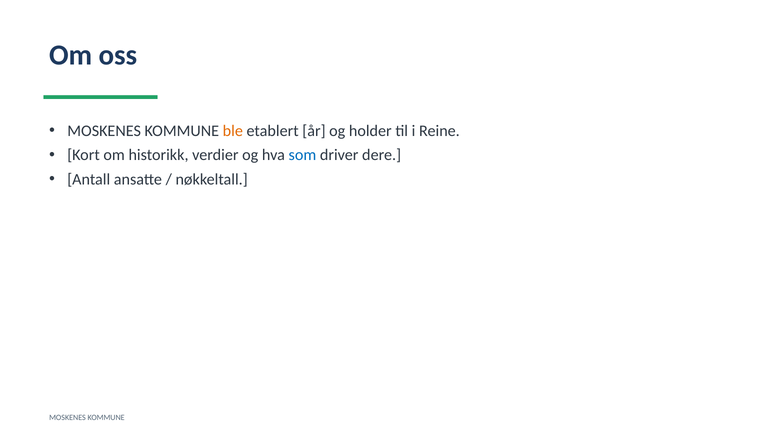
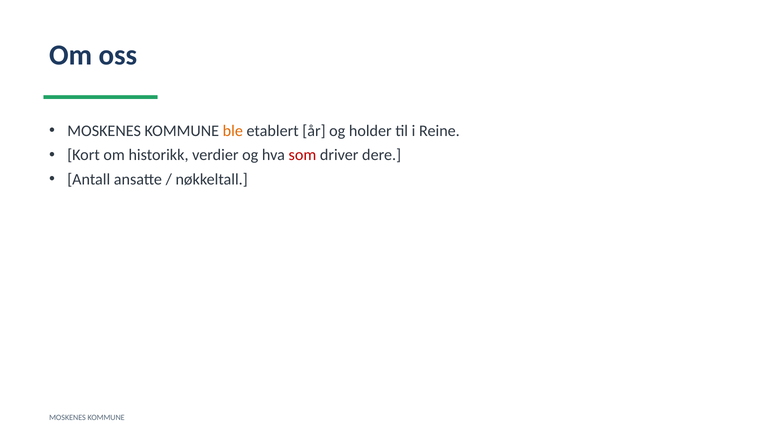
som colour: blue -> red
